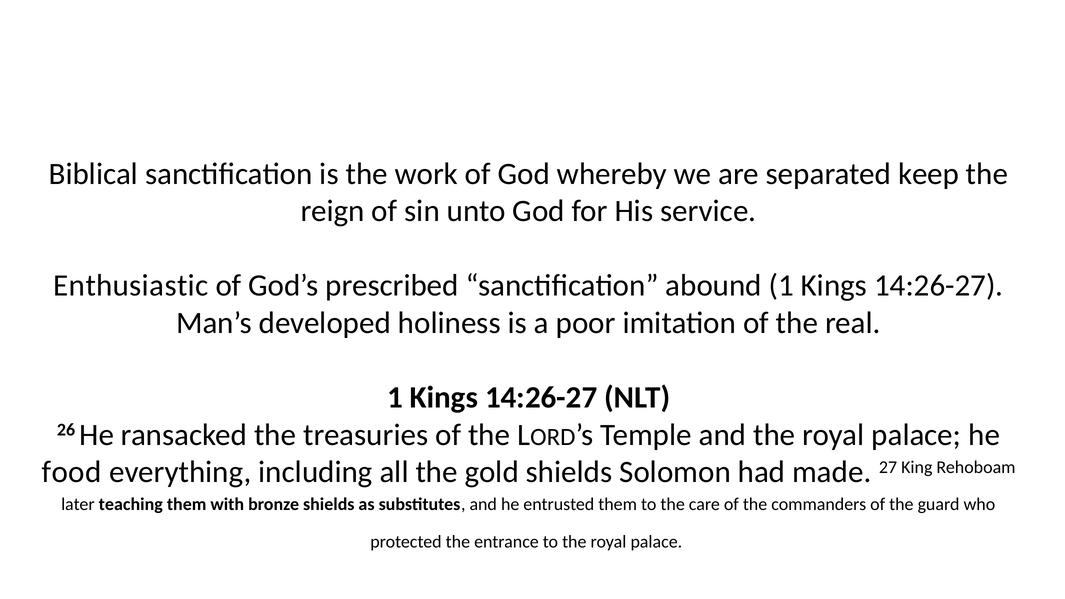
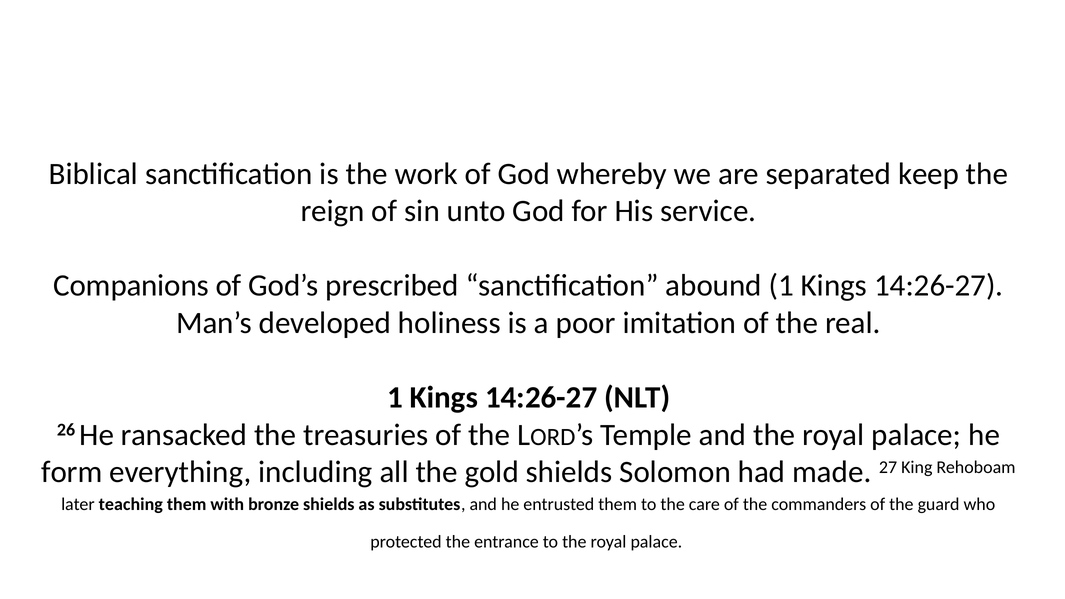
Enthusiastic: Enthusiastic -> Companions
food: food -> form
